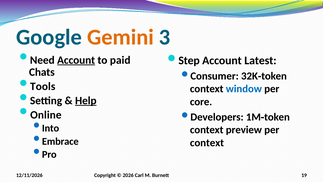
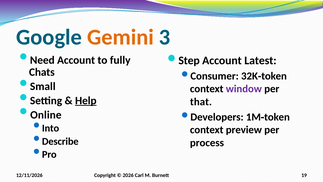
Account at (76, 60) underline: present -> none
paid: paid -> fully
Tools: Tools -> Small
window colour: blue -> purple
core: core -> that
Embrace: Embrace -> Describe
context at (207, 143): context -> process
